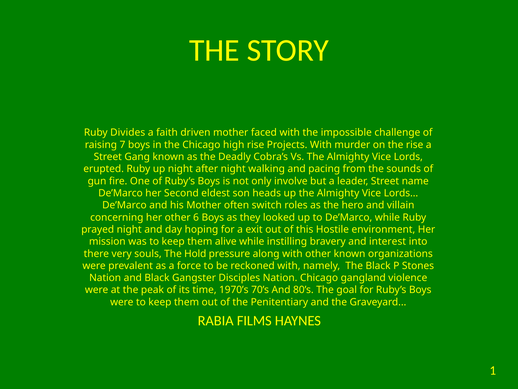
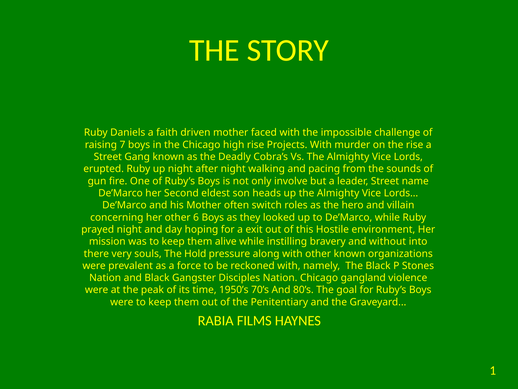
Divides: Divides -> Daniels
interest: interest -> without
1970’s: 1970’s -> 1950’s
